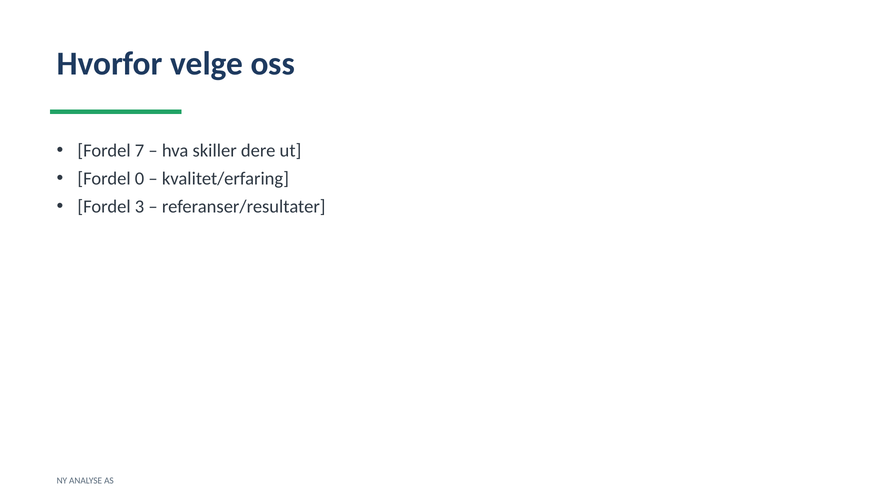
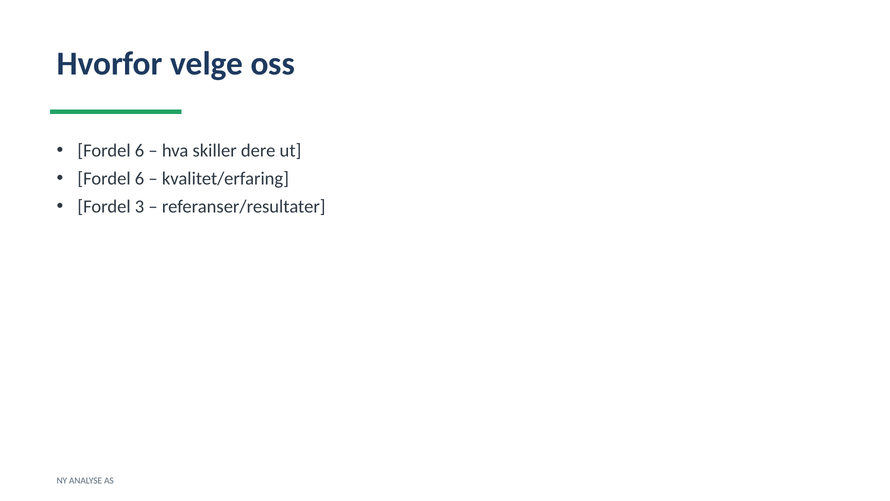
7 at (140, 151): 7 -> 6
0 at (140, 179): 0 -> 6
